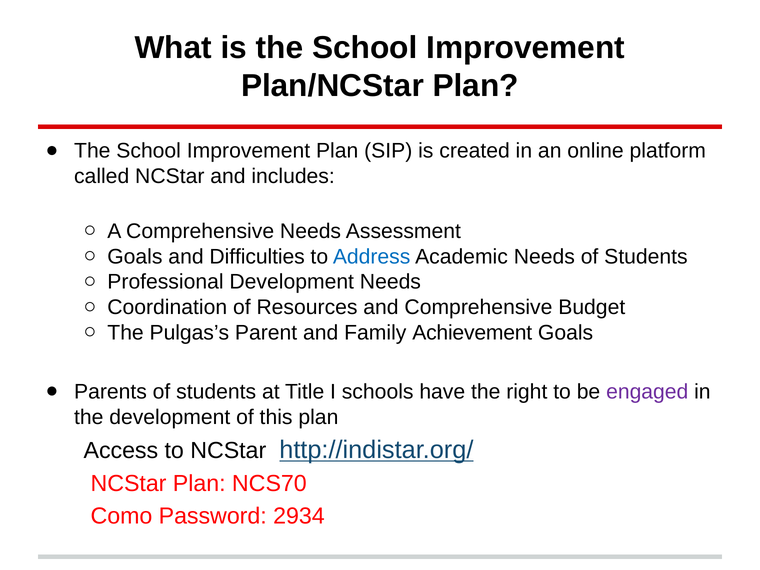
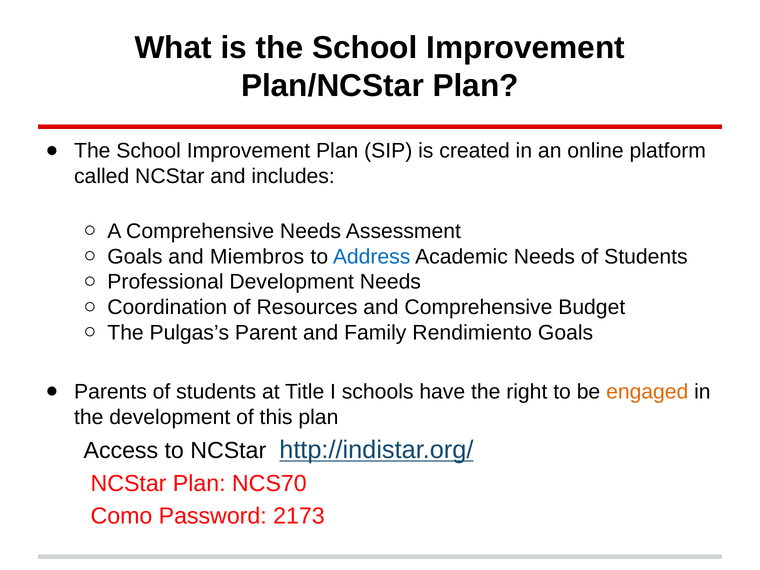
Difficulties: Difficulties -> Miembros
Achievement: Achievement -> Rendimiento
engaged colour: purple -> orange
2934: 2934 -> 2173
